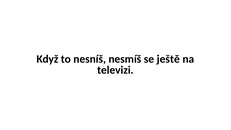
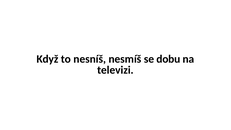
ještě: ještě -> dobu
